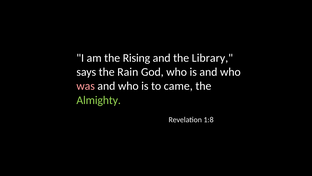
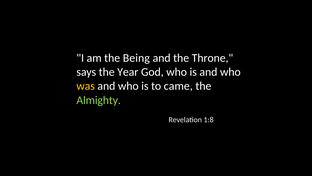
Rising: Rising -> Being
Library: Library -> Throne
Rain: Rain -> Year
was colour: pink -> yellow
